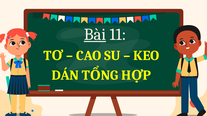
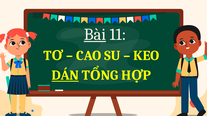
DÁN underline: none -> present
